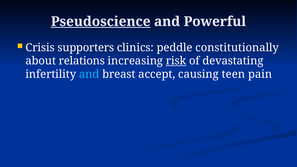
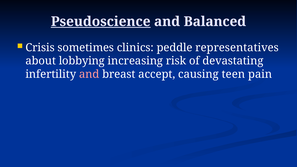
Powerful: Powerful -> Balanced
supporters: supporters -> sometimes
constitutionally: constitutionally -> representatives
relations: relations -> lobbying
risk underline: present -> none
and at (89, 74) colour: light blue -> pink
